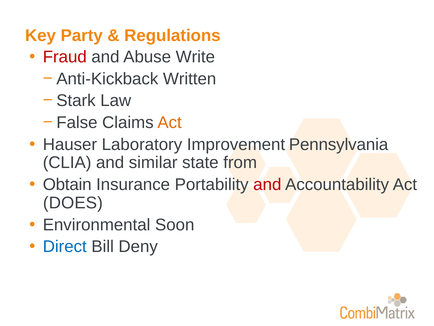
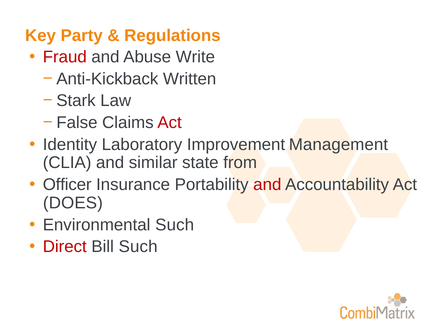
Act at (170, 122) colour: orange -> red
Hauser: Hauser -> Identity
Pennsylvania: Pennsylvania -> Management
Obtain: Obtain -> Officer
Environmental Soon: Soon -> Such
Direct colour: blue -> red
Bill Deny: Deny -> Such
